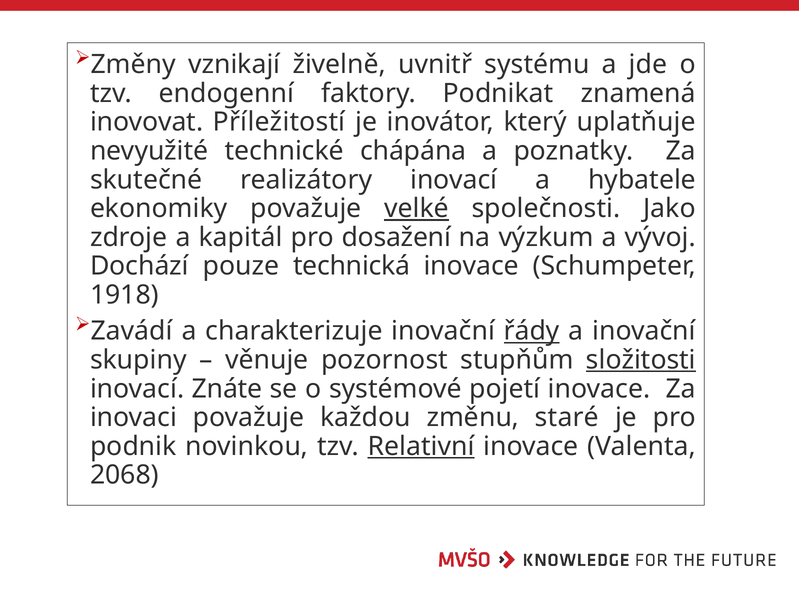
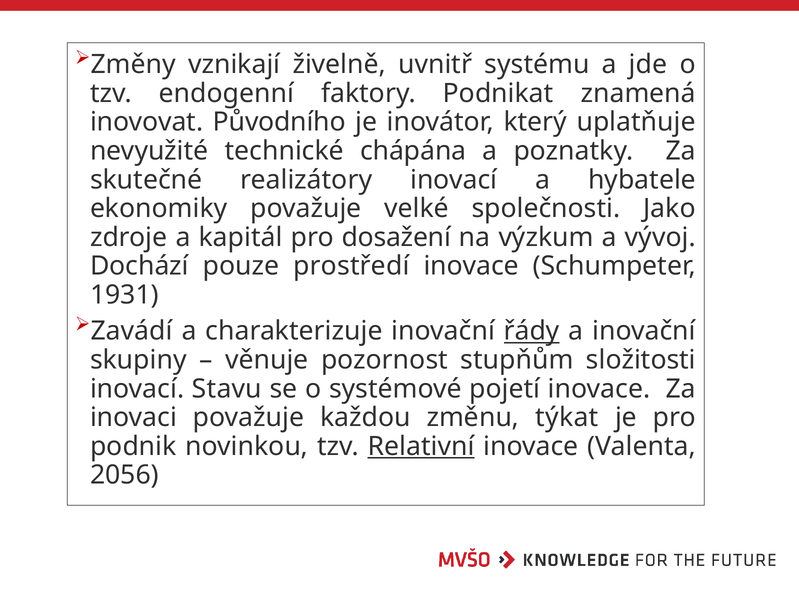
Příležitostí: Příležitostí -> Původního
velké underline: present -> none
technická: technická -> prostředí
1918: 1918 -> 1931
složitosti underline: present -> none
Znáte: Znáte -> Stavu
staré: staré -> týkat
2068: 2068 -> 2056
